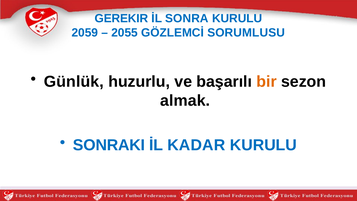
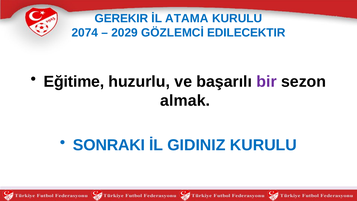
SONRA: SONRA -> ATAMA
2059: 2059 -> 2074
2055: 2055 -> 2029
SORUMLUSU: SORUMLUSU -> EDILECEKTIR
Günlük: Günlük -> Eğitime
bir colour: orange -> purple
KADAR: KADAR -> GIDINIZ
